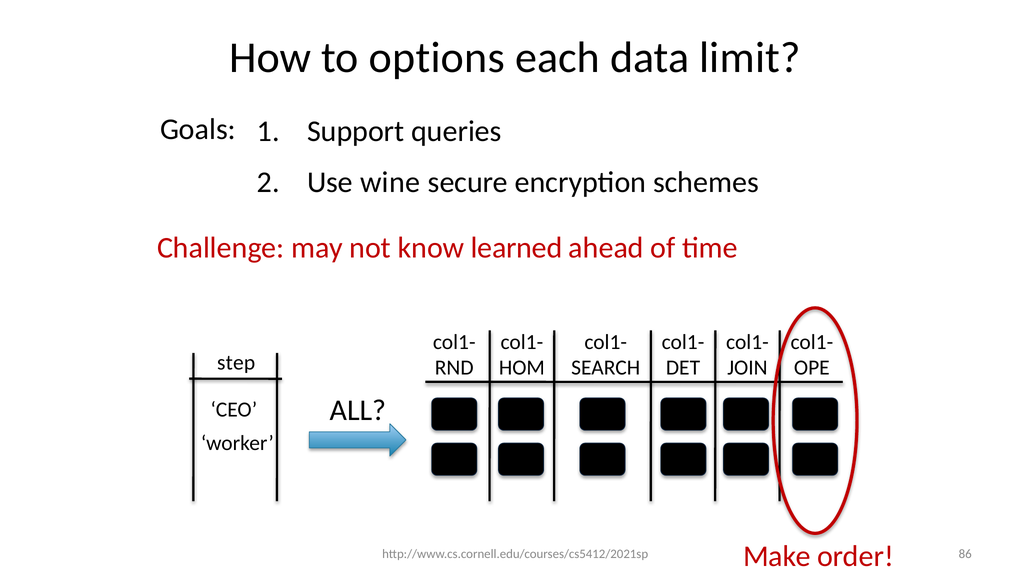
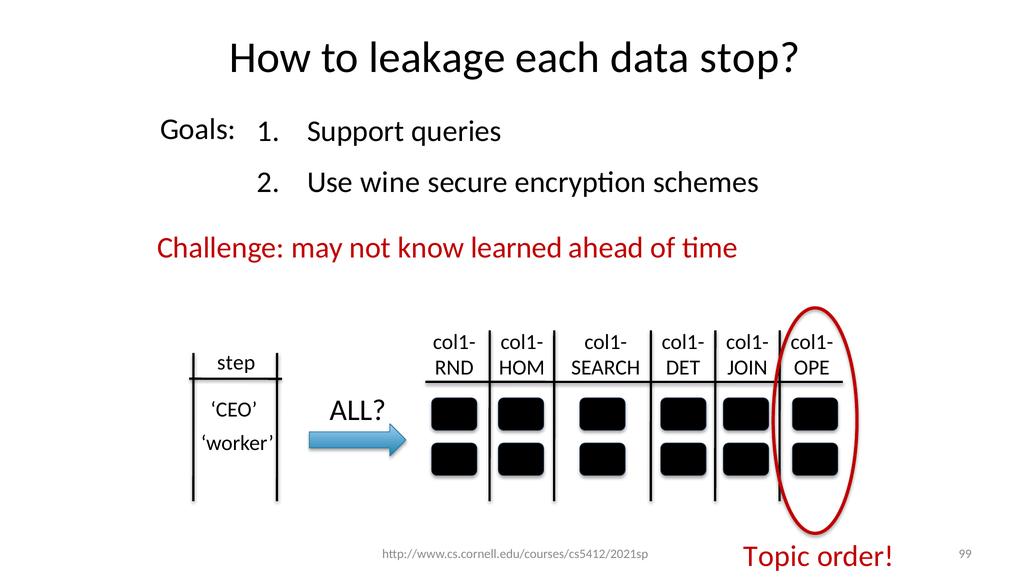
options: options -> leakage
limit: limit -> stop
Make: Make -> Topic
86: 86 -> 99
